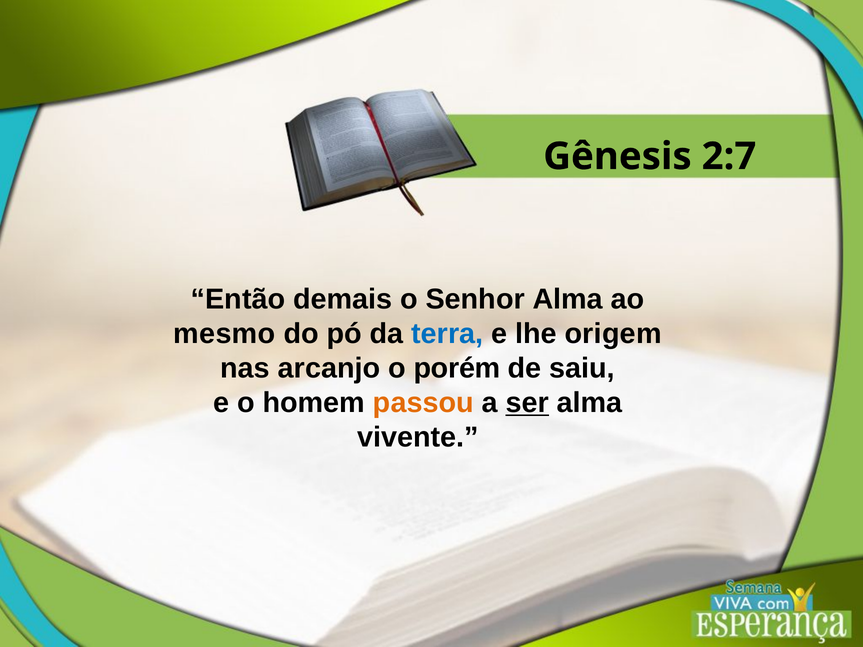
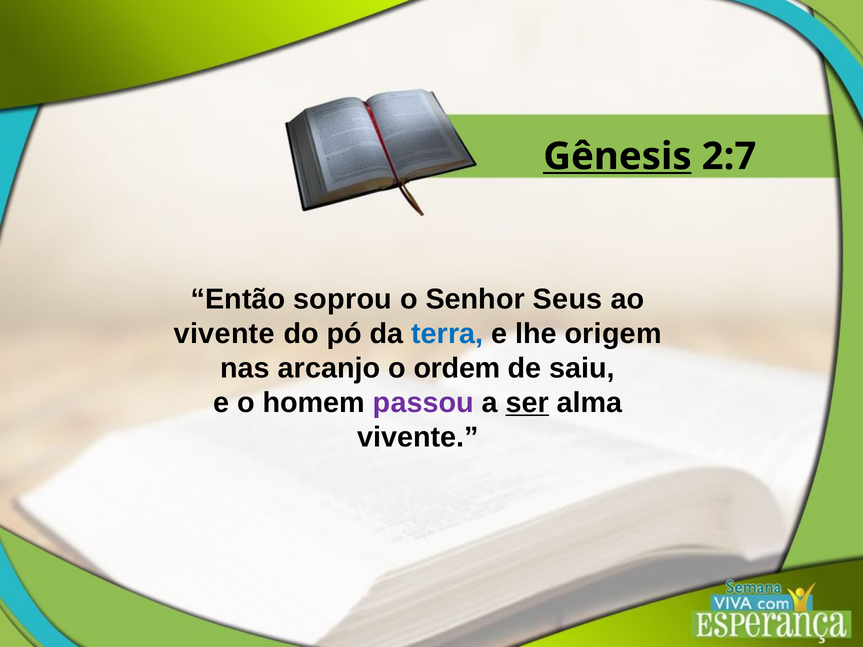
Gênesis underline: none -> present
demais: demais -> soprou
Senhor Alma: Alma -> Seus
mesmo at (224, 334): mesmo -> vivente
porém: porém -> ordem
passou colour: orange -> purple
